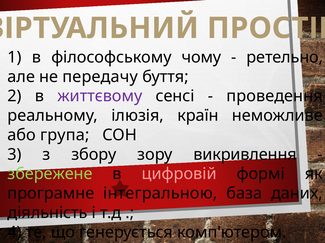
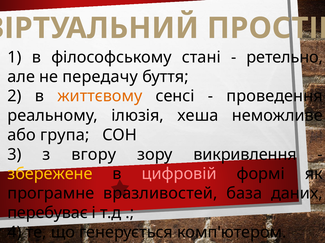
чому: чому -> стані
життєвому colour: purple -> orange
країн: країн -> хеша
збору: збору -> вгору
збережене colour: light green -> yellow
інтегральною: інтегральною -> вразливостей
діяльність: діяльність -> перебуває
